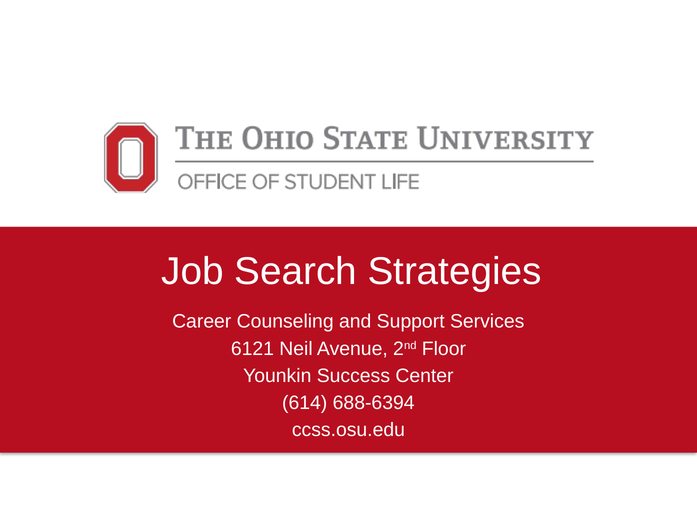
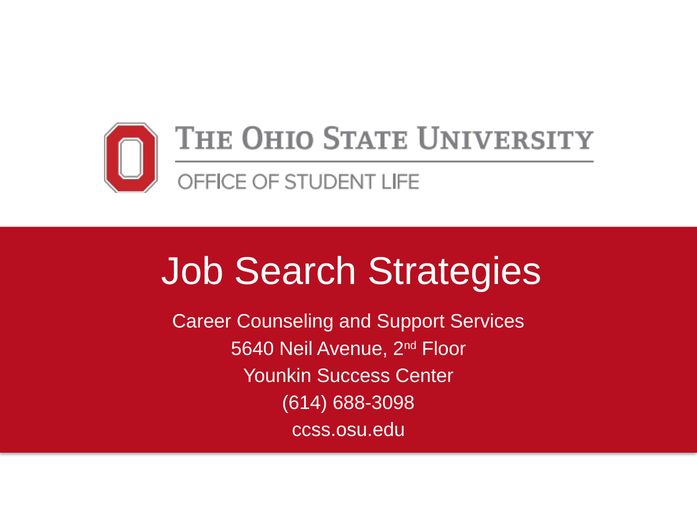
6121: 6121 -> 5640
688-6394: 688-6394 -> 688-3098
